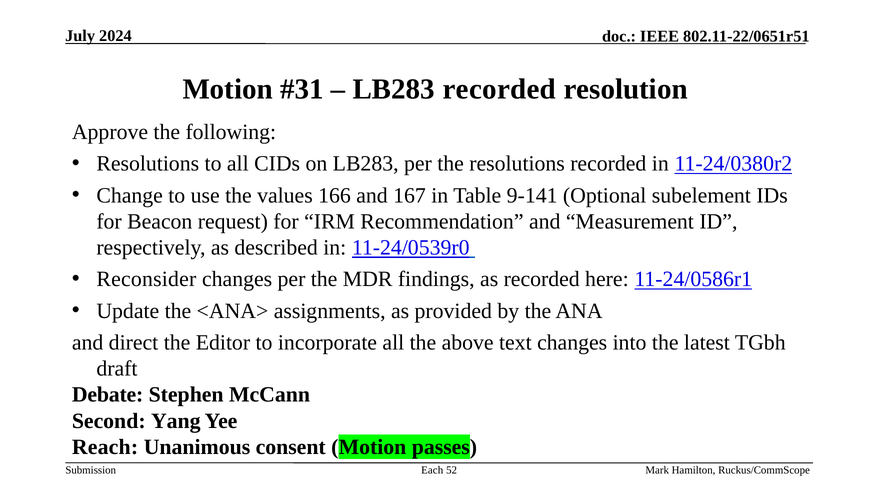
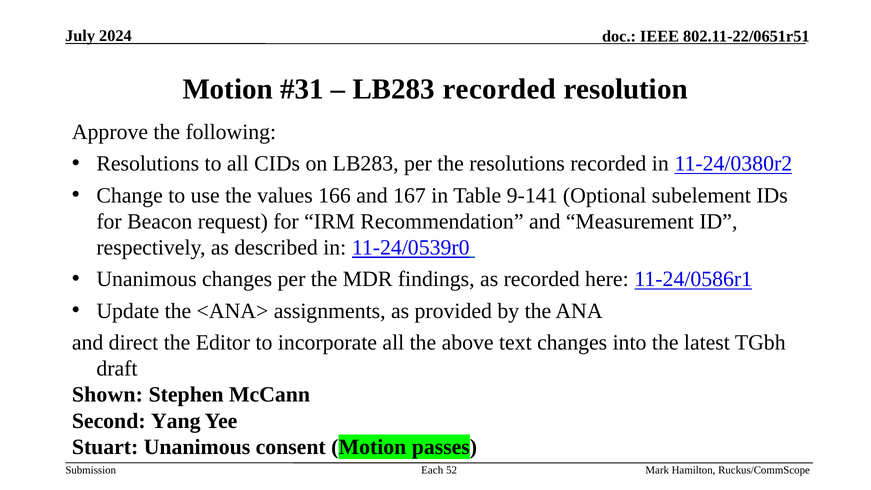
Reconsider at (146, 279): Reconsider -> Unanimous
Debate: Debate -> Shown
Reach: Reach -> Stuart
